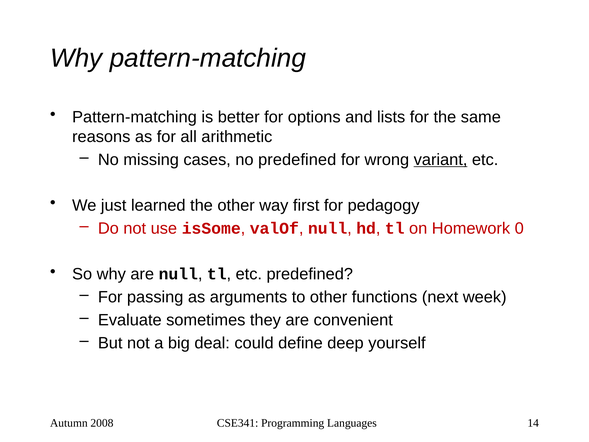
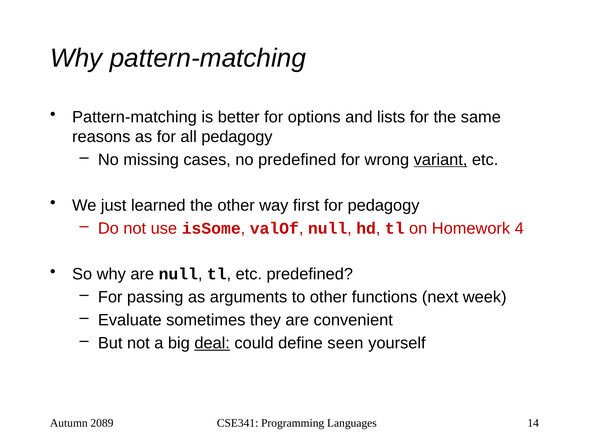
all arithmetic: arithmetic -> pedagogy
0: 0 -> 4
deal underline: none -> present
deep: deep -> seen
2008: 2008 -> 2089
